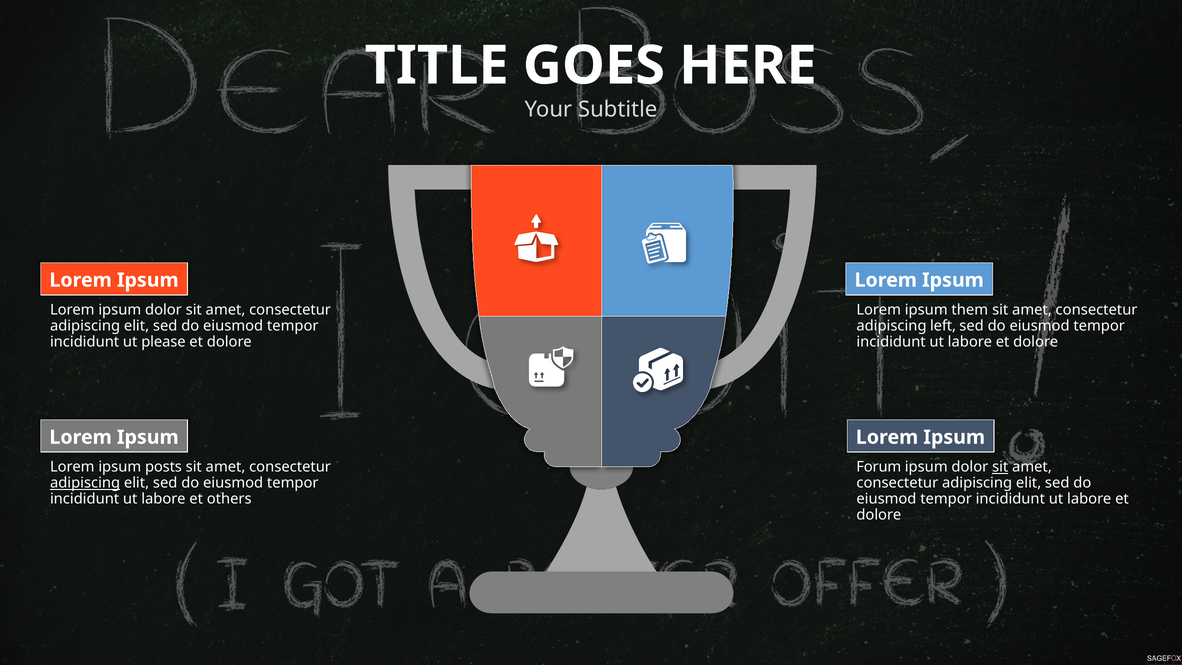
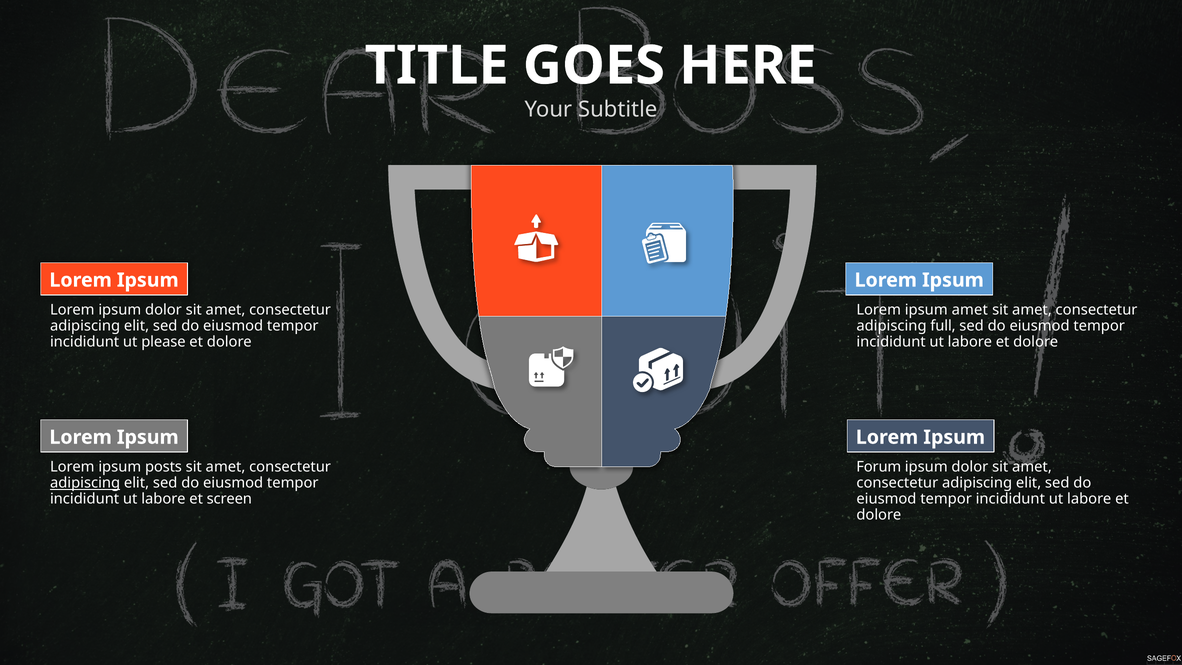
ipsum them: them -> amet
left: left -> full
sit at (1000, 467) underline: present -> none
others: others -> screen
